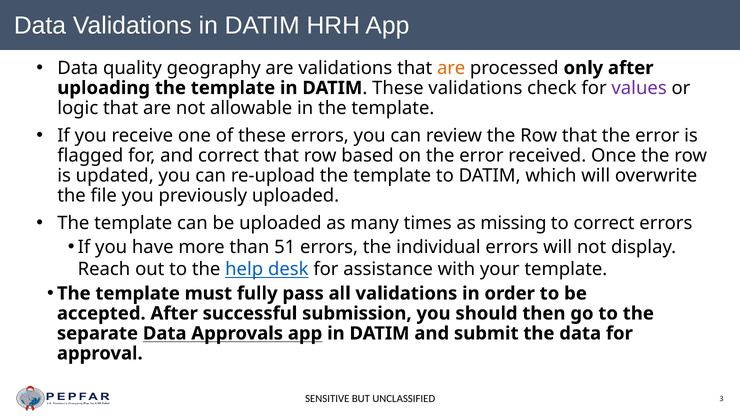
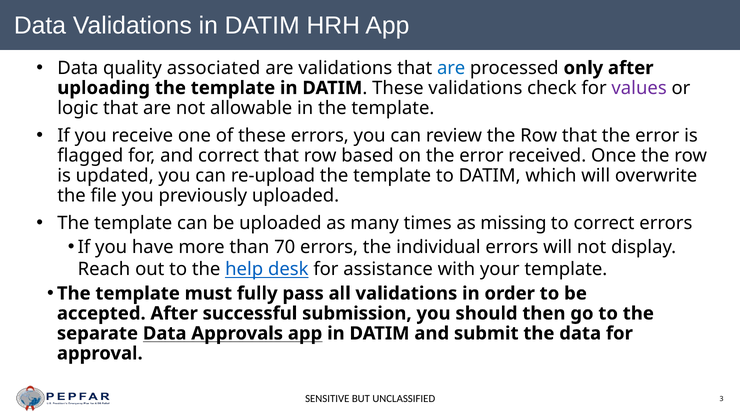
geography: geography -> associated
are at (451, 68) colour: orange -> blue
51: 51 -> 70
